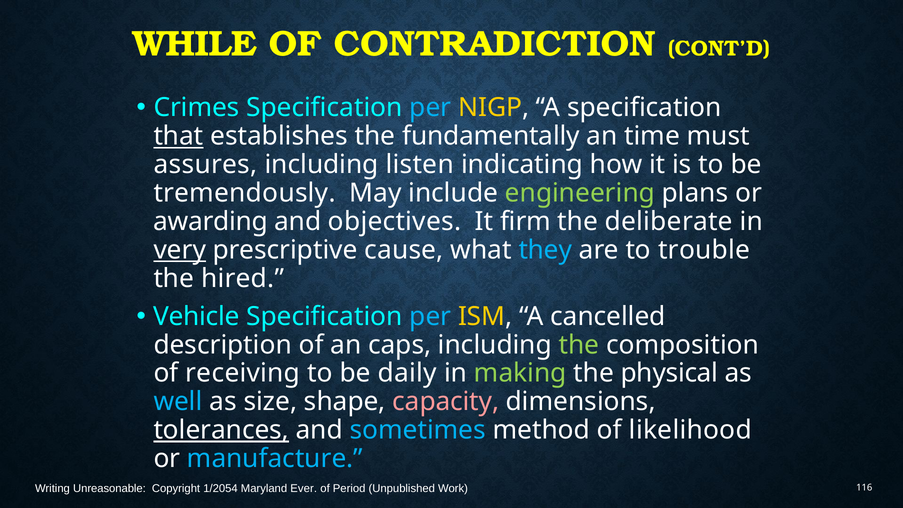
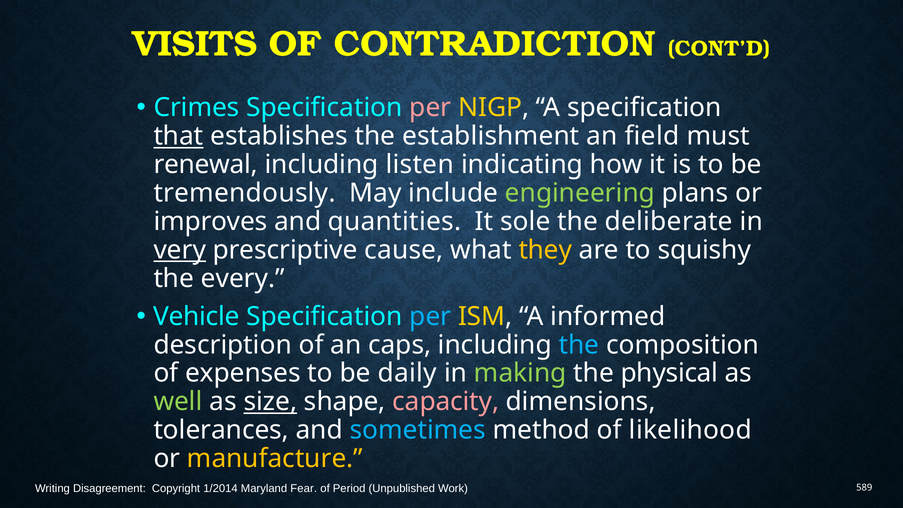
WHILE: WHILE -> VISITS
per at (430, 108) colour: light blue -> pink
fundamentally: fundamentally -> establishment
time: time -> field
assures: assures -> renewal
awarding: awarding -> improves
objectives: objectives -> quantities
firm: firm -> sole
they colour: light blue -> yellow
trouble: trouble -> squishy
hired: hired -> every
cancelled: cancelled -> informed
the at (579, 345) colour: light green -> light blue
receiving: receiving -> expenses
well colour: light blue -> light green
size underline: none -> present
tolerances underline: present -> none
manufacture colour: light blue -> yellow
Unreasonable: Unreasonable -> Disagreement
1/2054: 1/2054 -> 1/2014
Ever: Ever -> Fear
116: 116 -> 589
